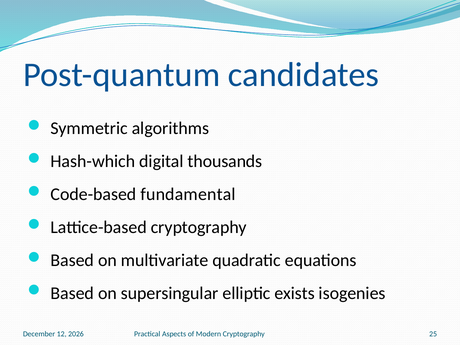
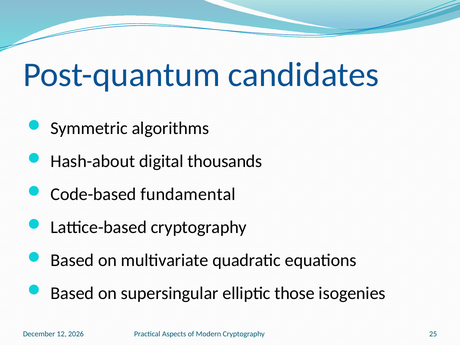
Hash-which: Hash-which -> Hash-about
exists: exists -> those
